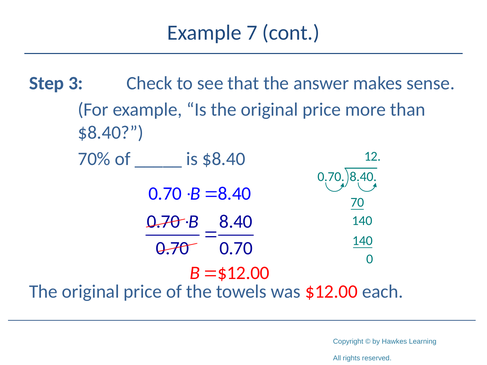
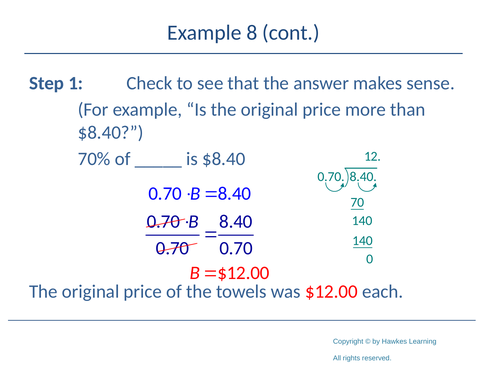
7: 7 -> 8
Step 3: 3 -> 1
